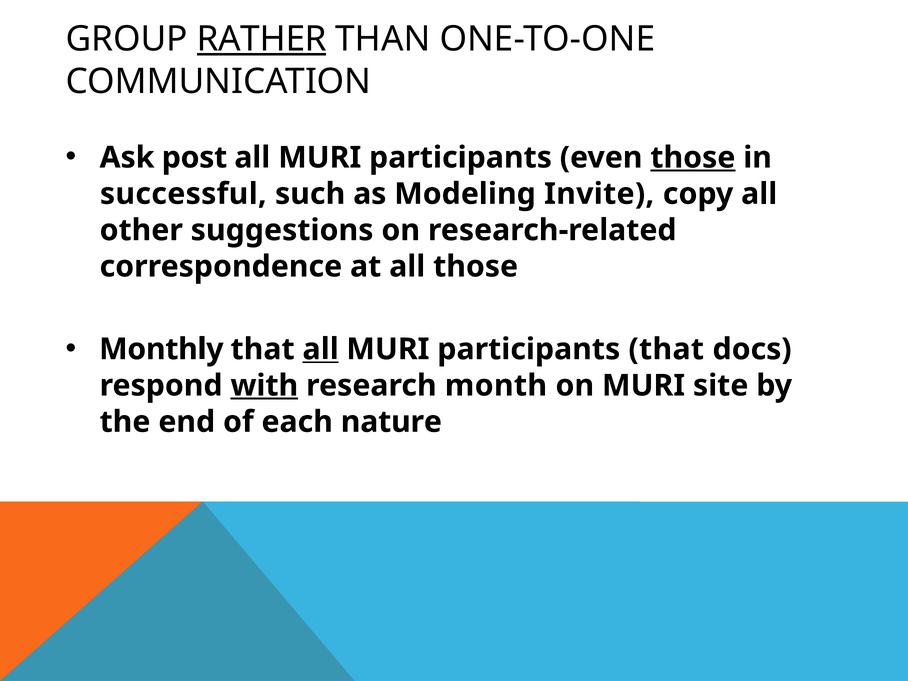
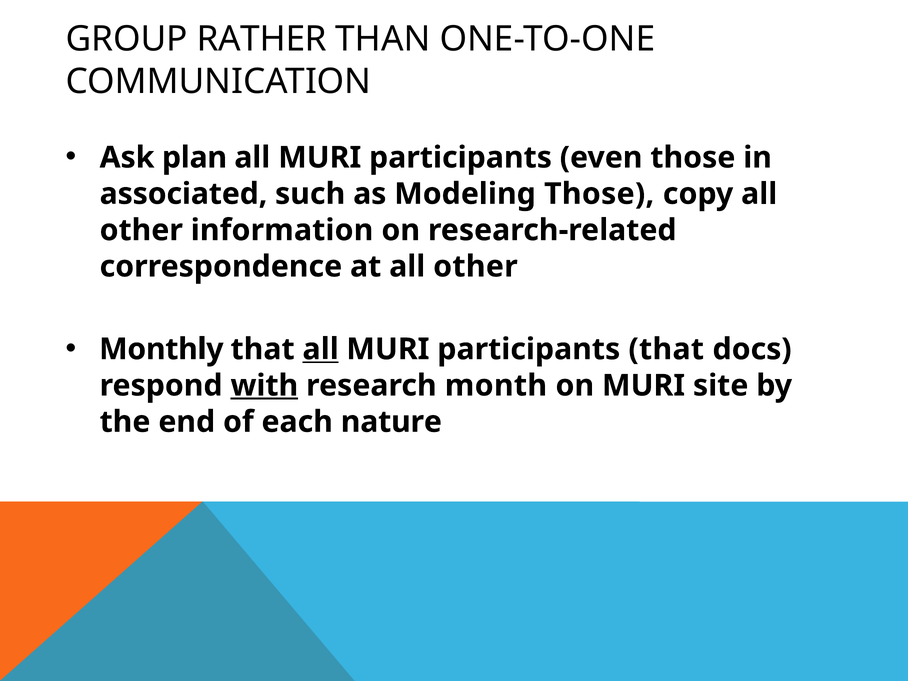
RATHER underline: present -> none
post: post -> plan
those at (693, 158) underline: present -> none
successful: successful -> associated
Modeling Invite: Invite -> Those
suggestions: suggestions -> information
at all those: those -> other
